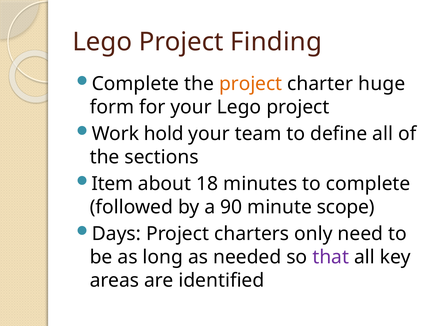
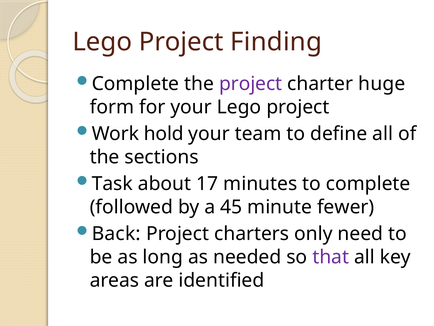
project at (251, 84) colour: orange -> purple
Item: Item -> Task
18: 18 -> 17
90: 90 -> 45
scope: scope -> fewer
Days: Days -> Back
